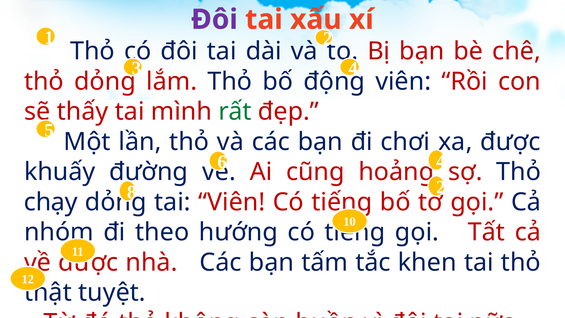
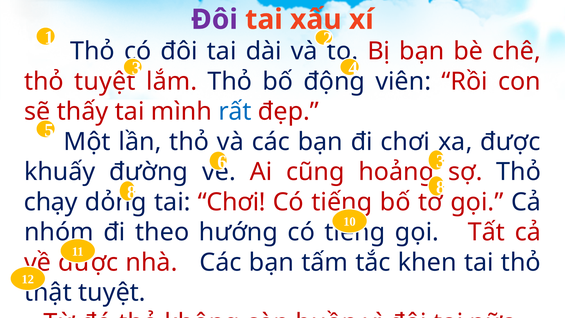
thỏ dỏng: dỏng -> tuyệt
rất colour: green -> blue
4 at (441, 161): 4 -> 3
2 at (441, 187): 2 -> 8
tai Viên: Viên -> Chơi
